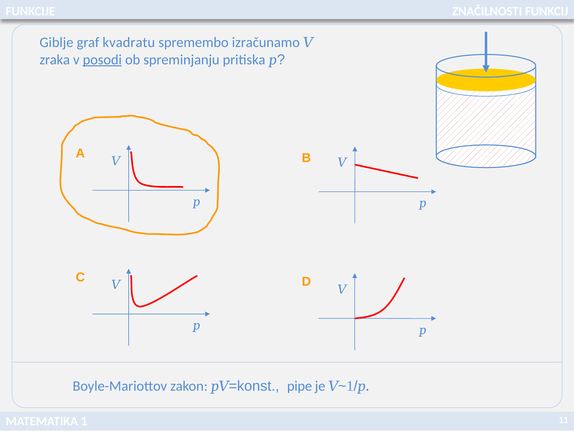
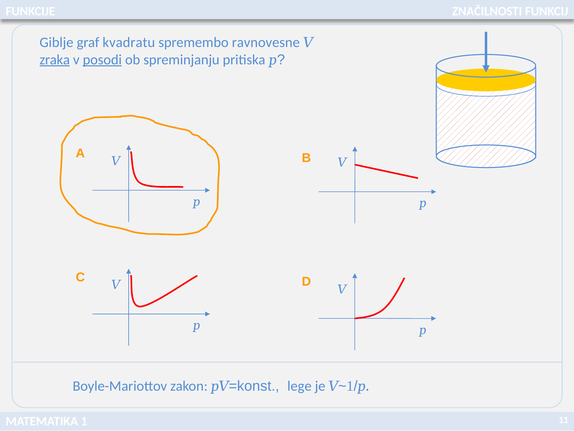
izračunamo: izračunamo -> ravnovesne
zraka underline: none -> present
pipe: pipe -> lege
